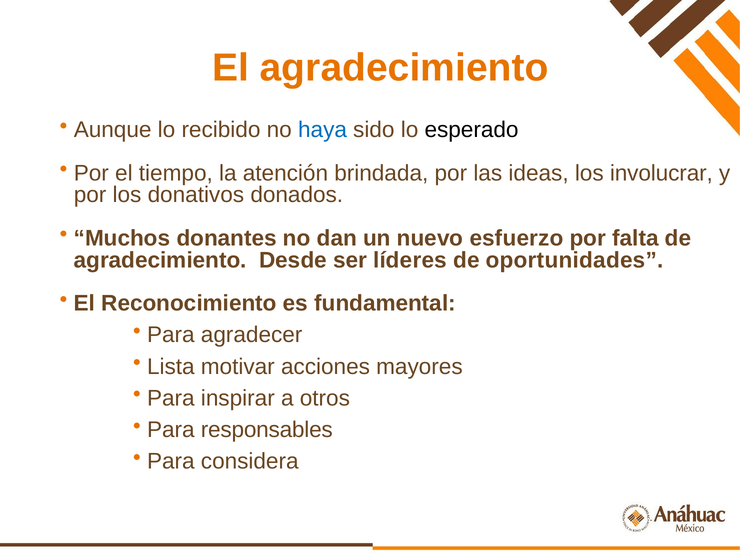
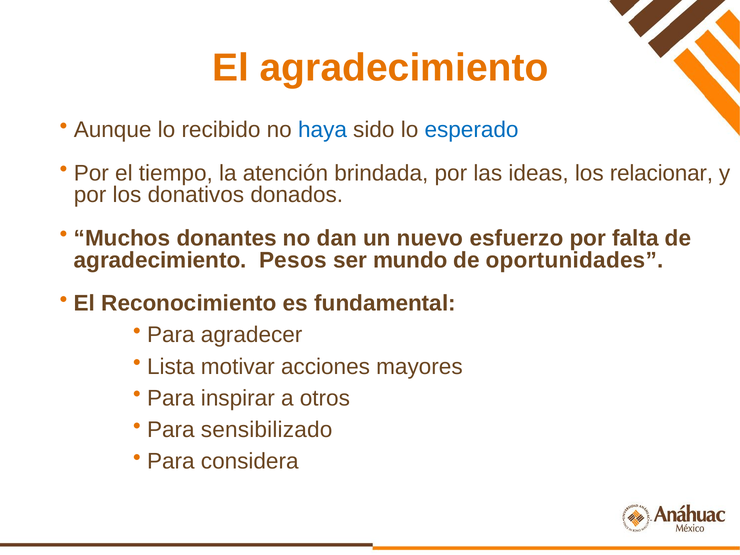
esperado colour: black -> blue
involucrar: involucrar -> relacionar
Desde: Desde -> Pesos
líderes: líderes -> mundo
responsables: responsables -> sensibilizado
